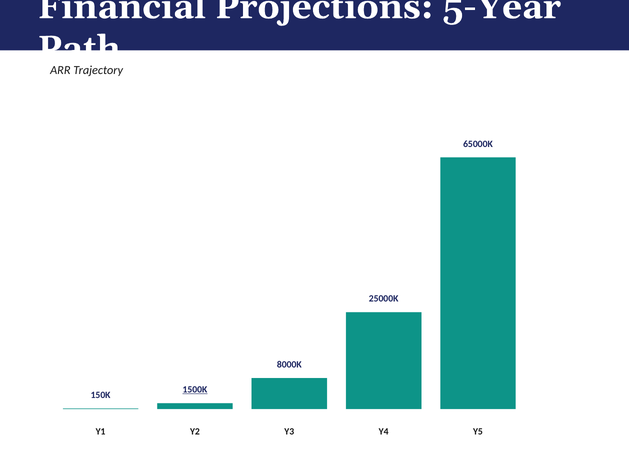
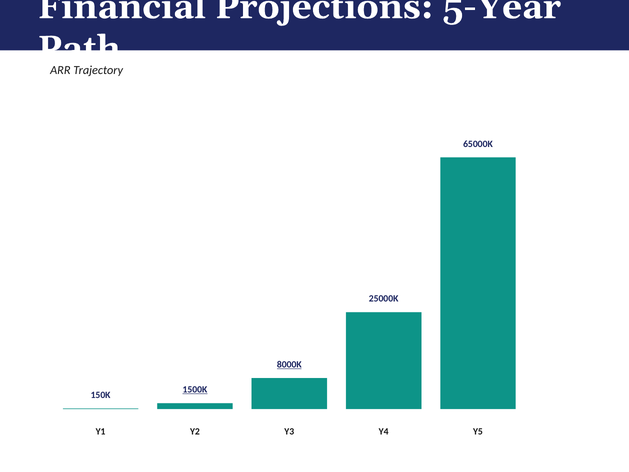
8000K underline: none -> present
